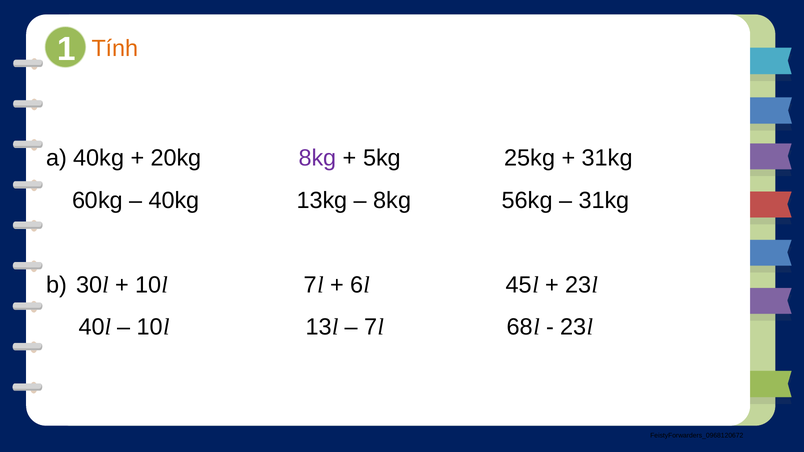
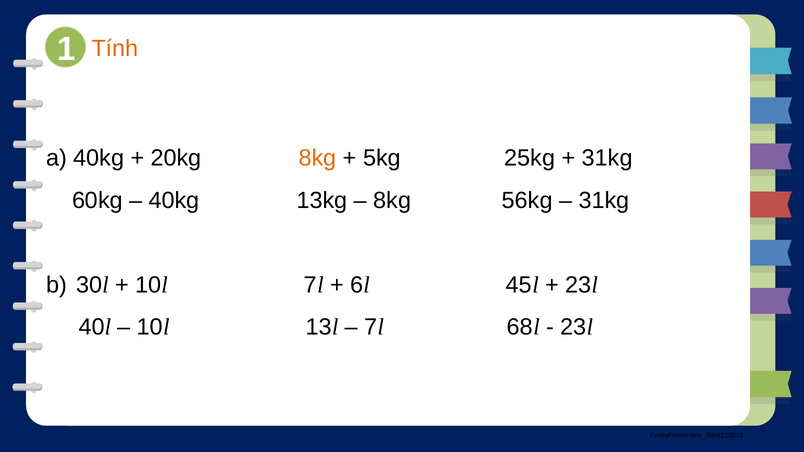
8kg at (318, 158) colour: purple -> orange
